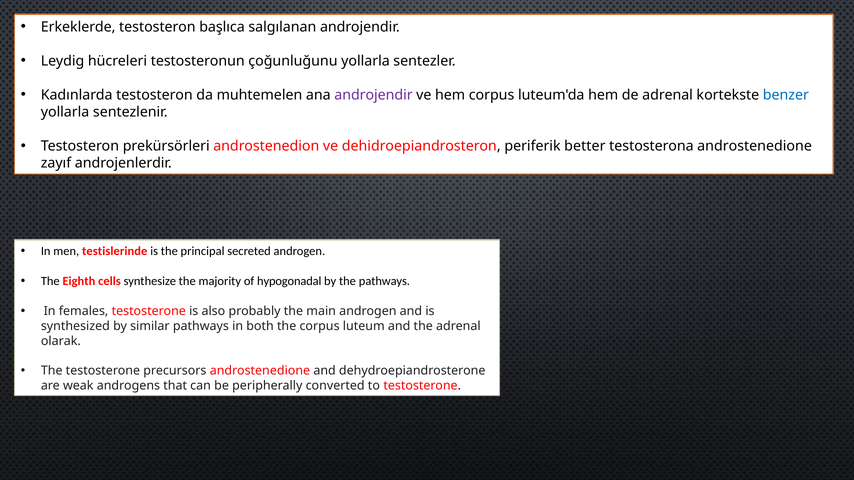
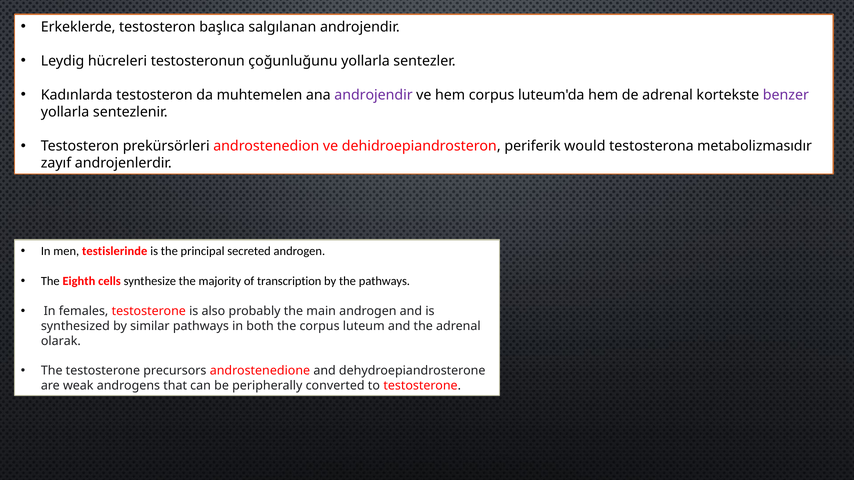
benzer colour: blue -> purple
better: better -> would
testosterona androstenedione: androstenedione -> metabolizmasıdır
hypogonadal: hypogonadal -> transcription
